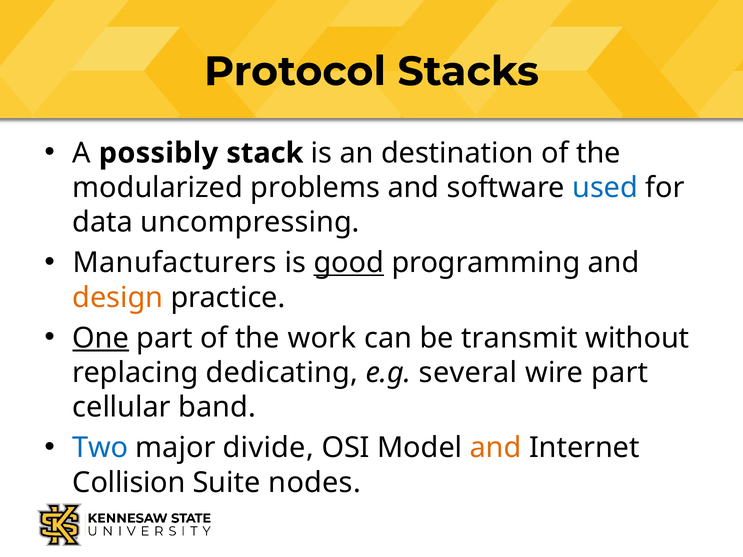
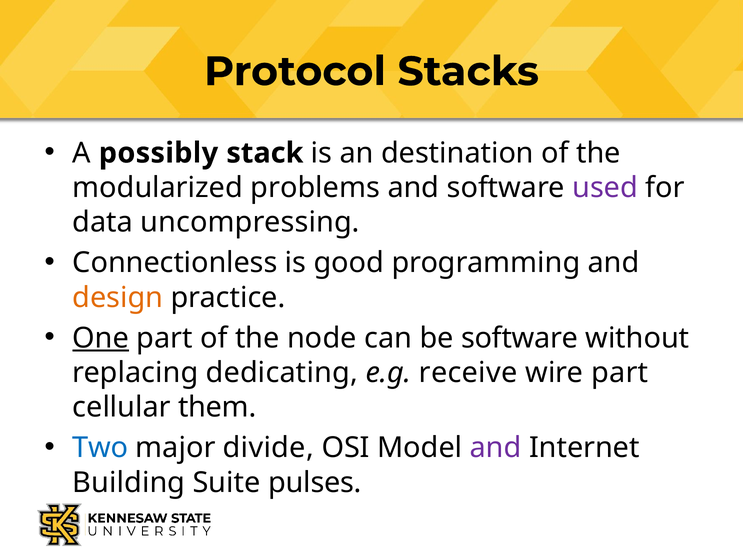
used colour: blue -> purple
Manufacturers: Manufacturers -> Connectionless
good underline: present -> none
work: work -> node
be transmit: transmit -> software
several: several -> receive
band: band -> them
and at (496, 448) colour: orange -> purple
Collision: Collision -> Building
nodes: nodes -> pulses
